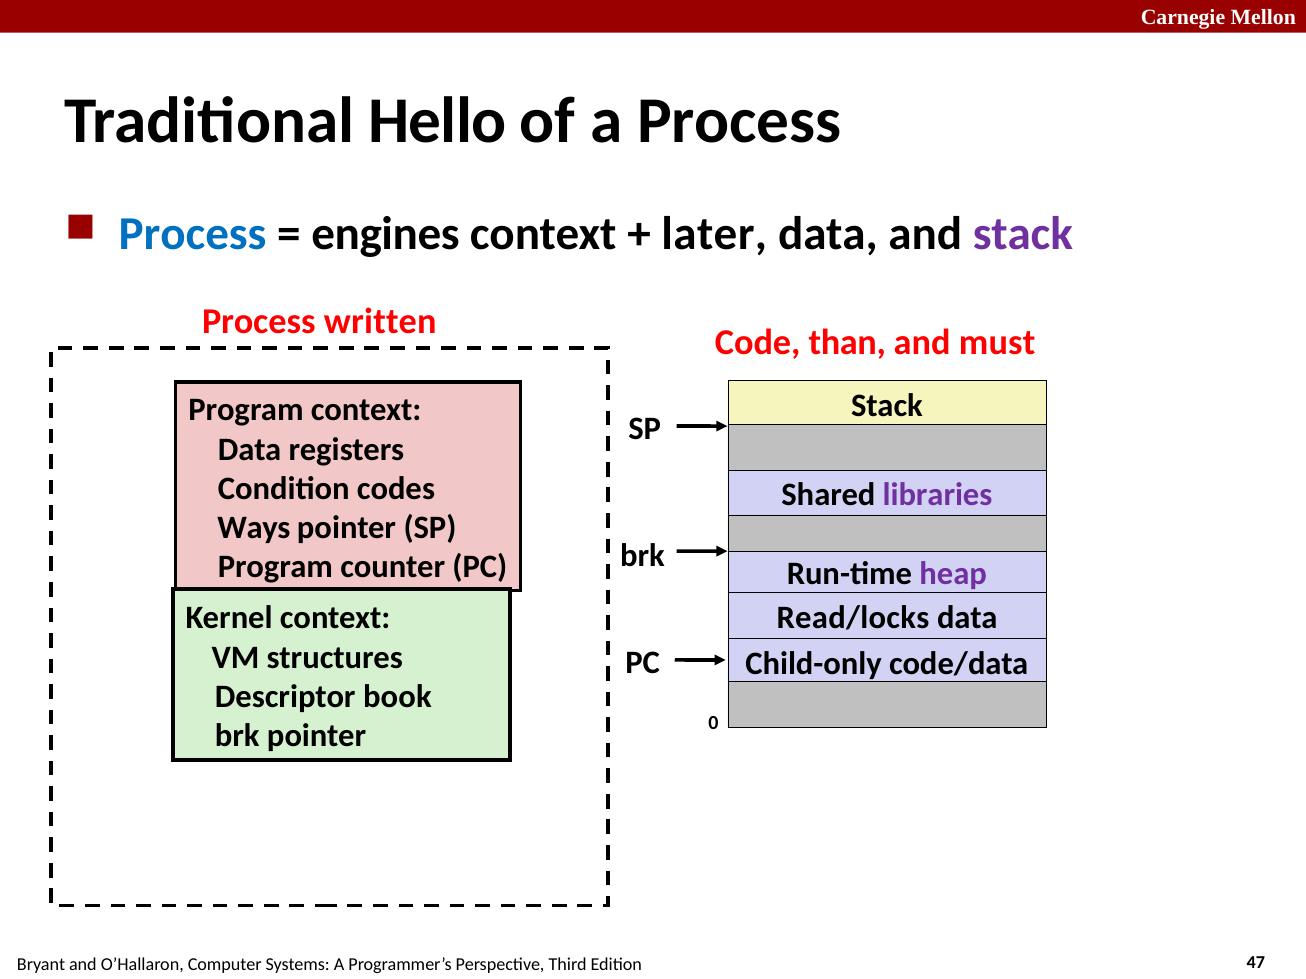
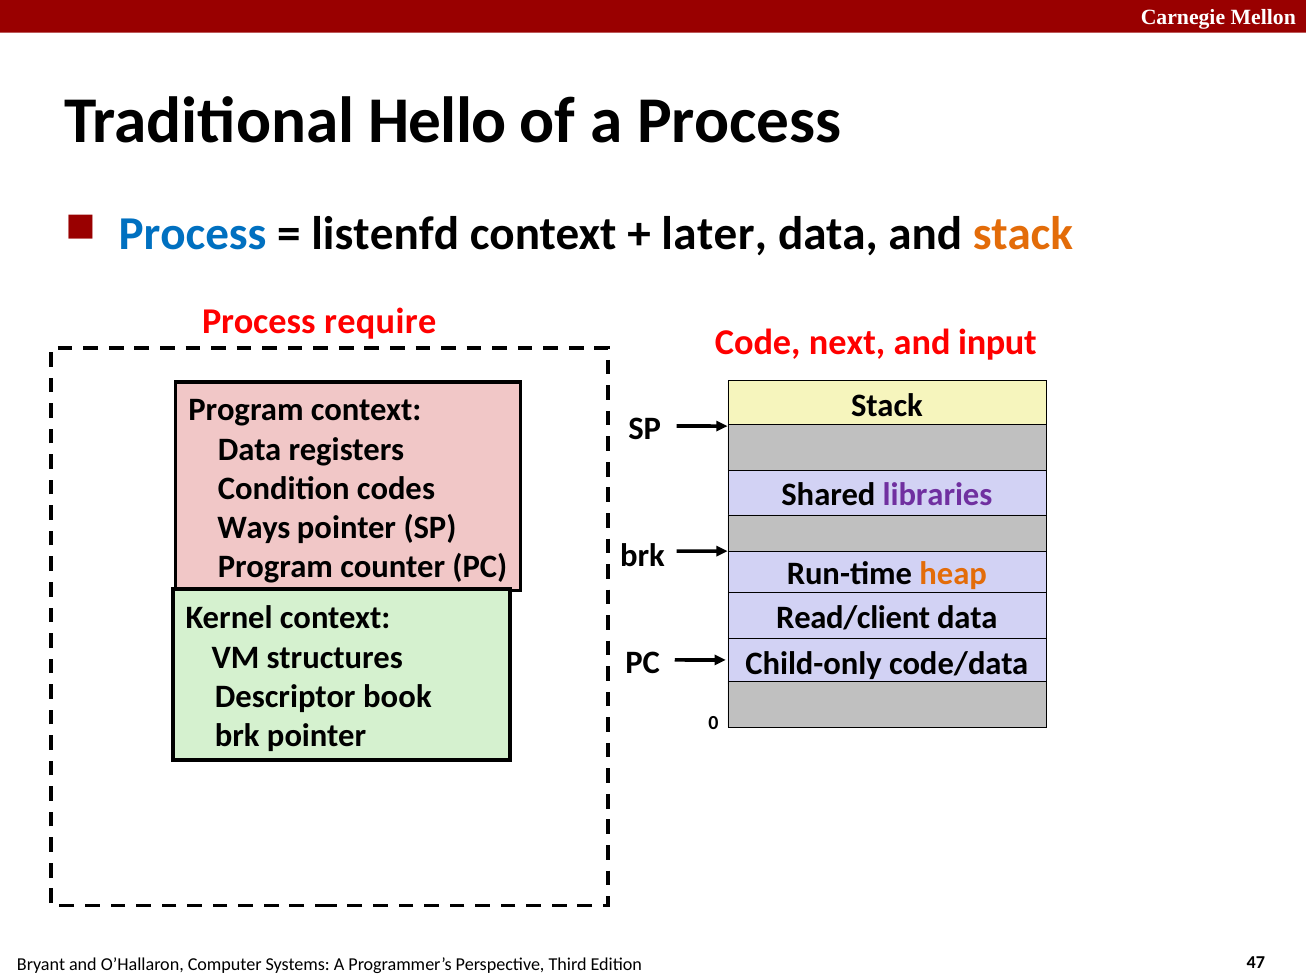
engines: engines -> listenfd
stack at (1023, 234) colour: purple -> orange
written: written -> require
than: than -> next
must: must -> input
heap colour: purple -> orange
Read/locks: Read/locks -> Read/client
